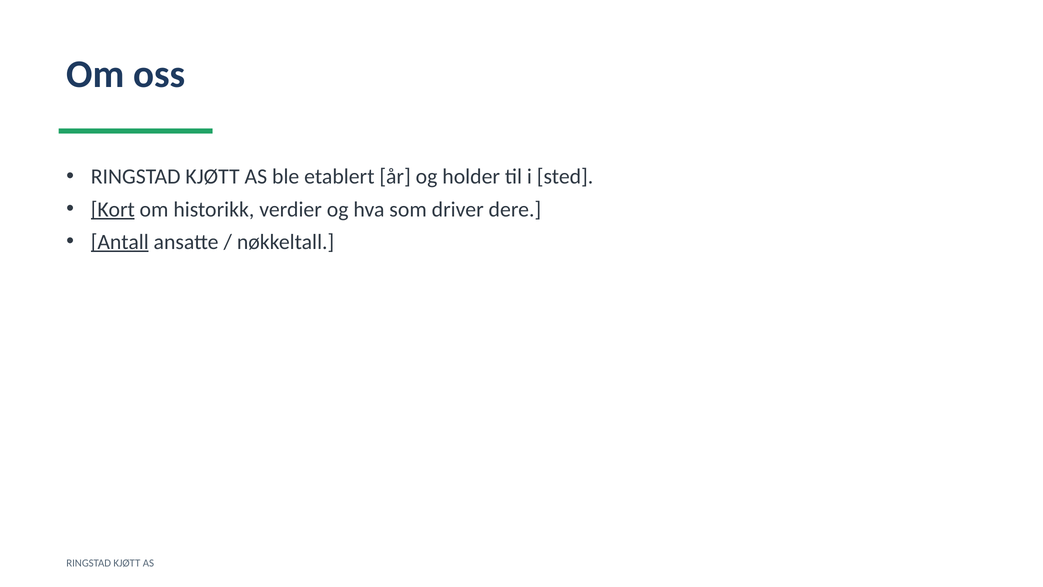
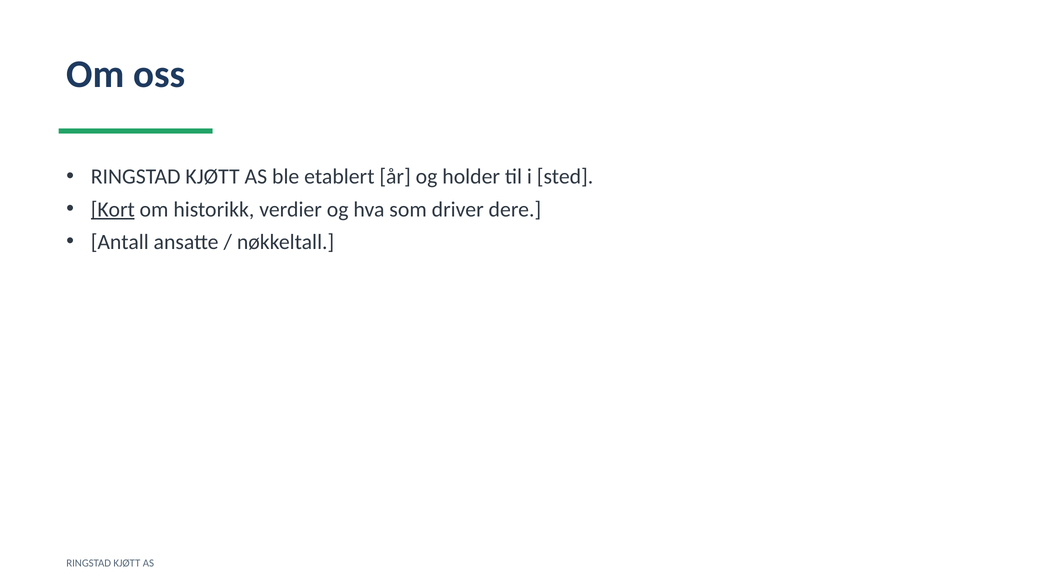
Antall underline: present -> none
